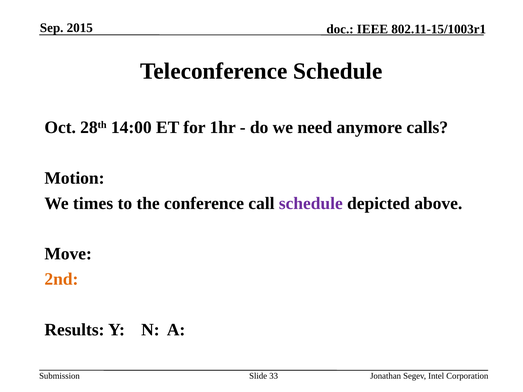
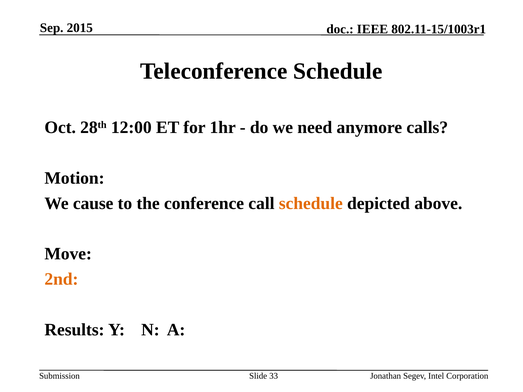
14:00: 14:00 -> 12:00
times: times -> cause
schedule at (311, 203) colour: purple -> orange
